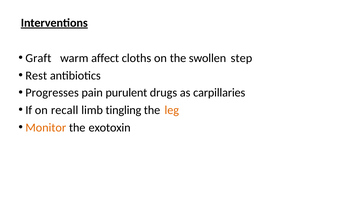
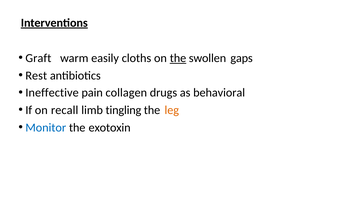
affect: affect -> easily
the at (178, 58) underline: none -> present
step: step -> gaps
Progresses: Progresses -> Ineffective
purulent: purulent -> collagen
carpillaries: carpillaries -> behavioral
Monitor colour: orange -> blue
